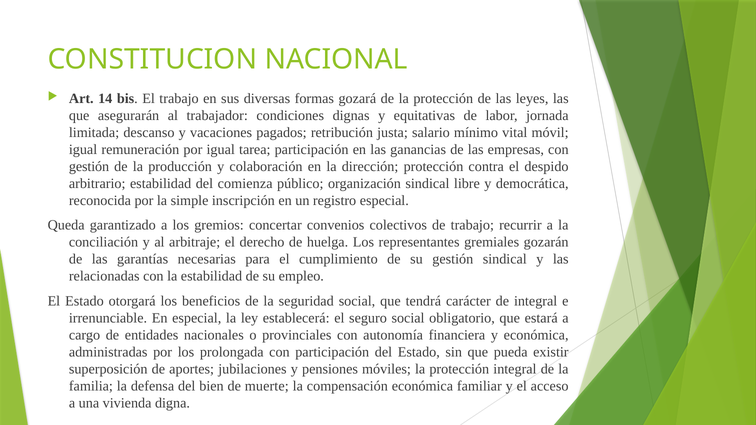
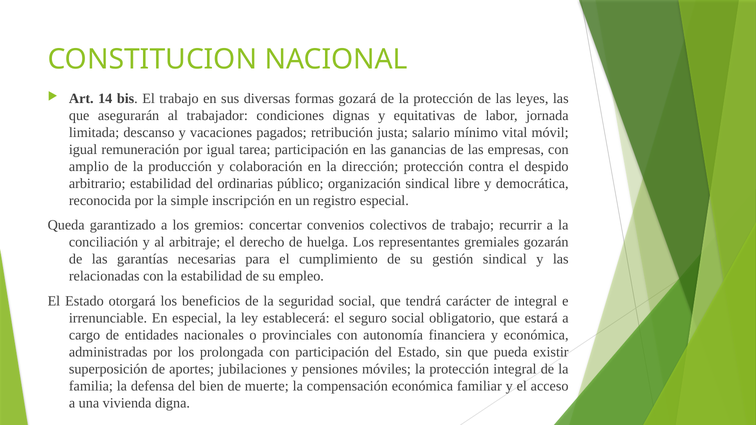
gestión at (89, 166): gestión -> amplio
comienza: comienza -> ordinarias
